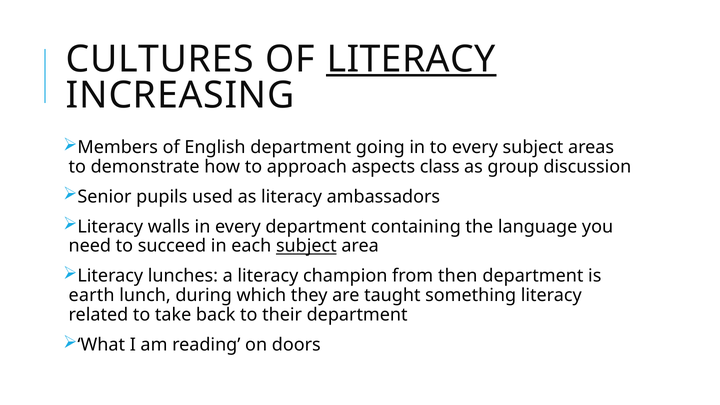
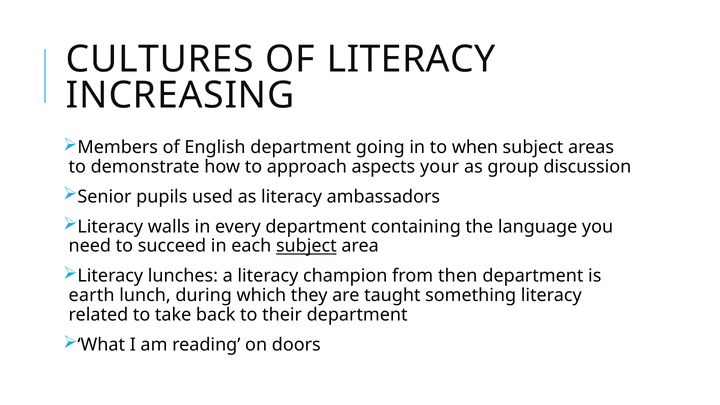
LITERACY at (411, 59) underline: present -> none
to every: every -> when
class: class -> your
